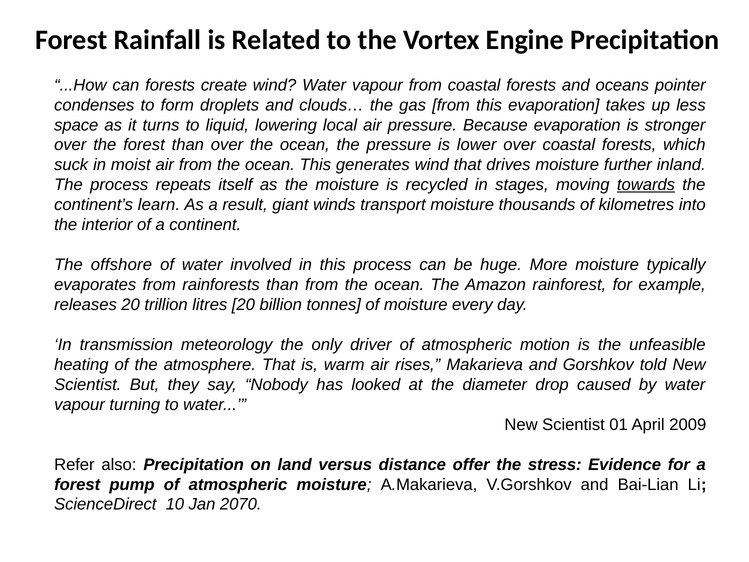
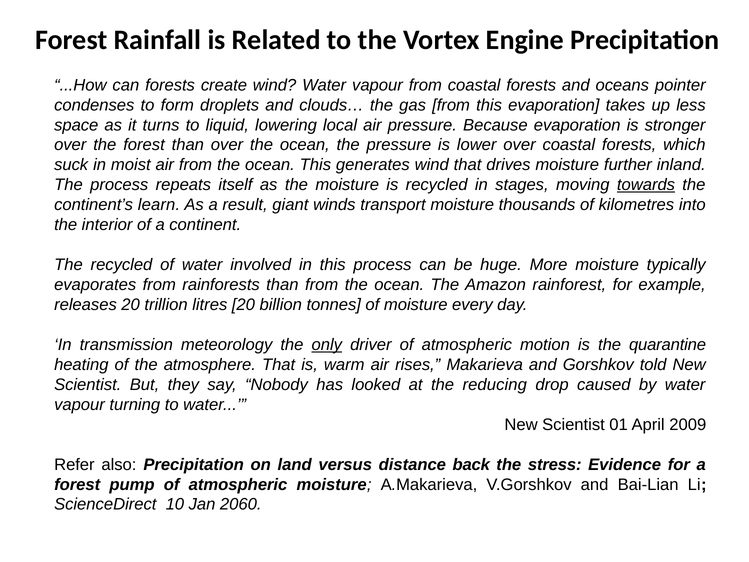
The offshore: offshore -> recycled
only underline: none -> present
unfeasible: unfeasible -> quarantine
diameter: diameter -> reducing
offer: offer -> back
2070: 2070 -> 2060
